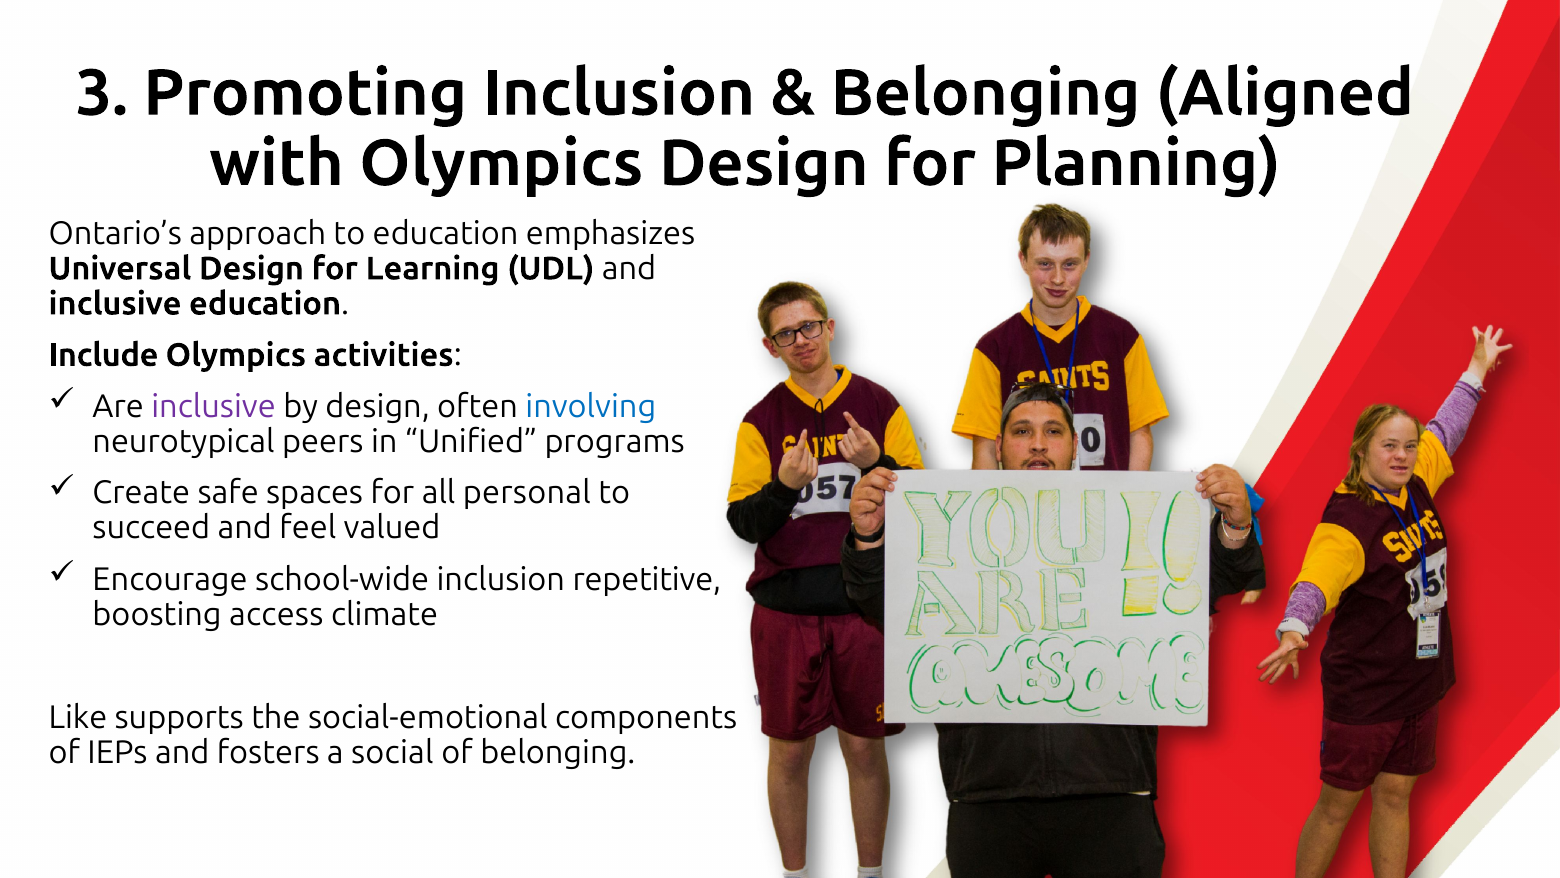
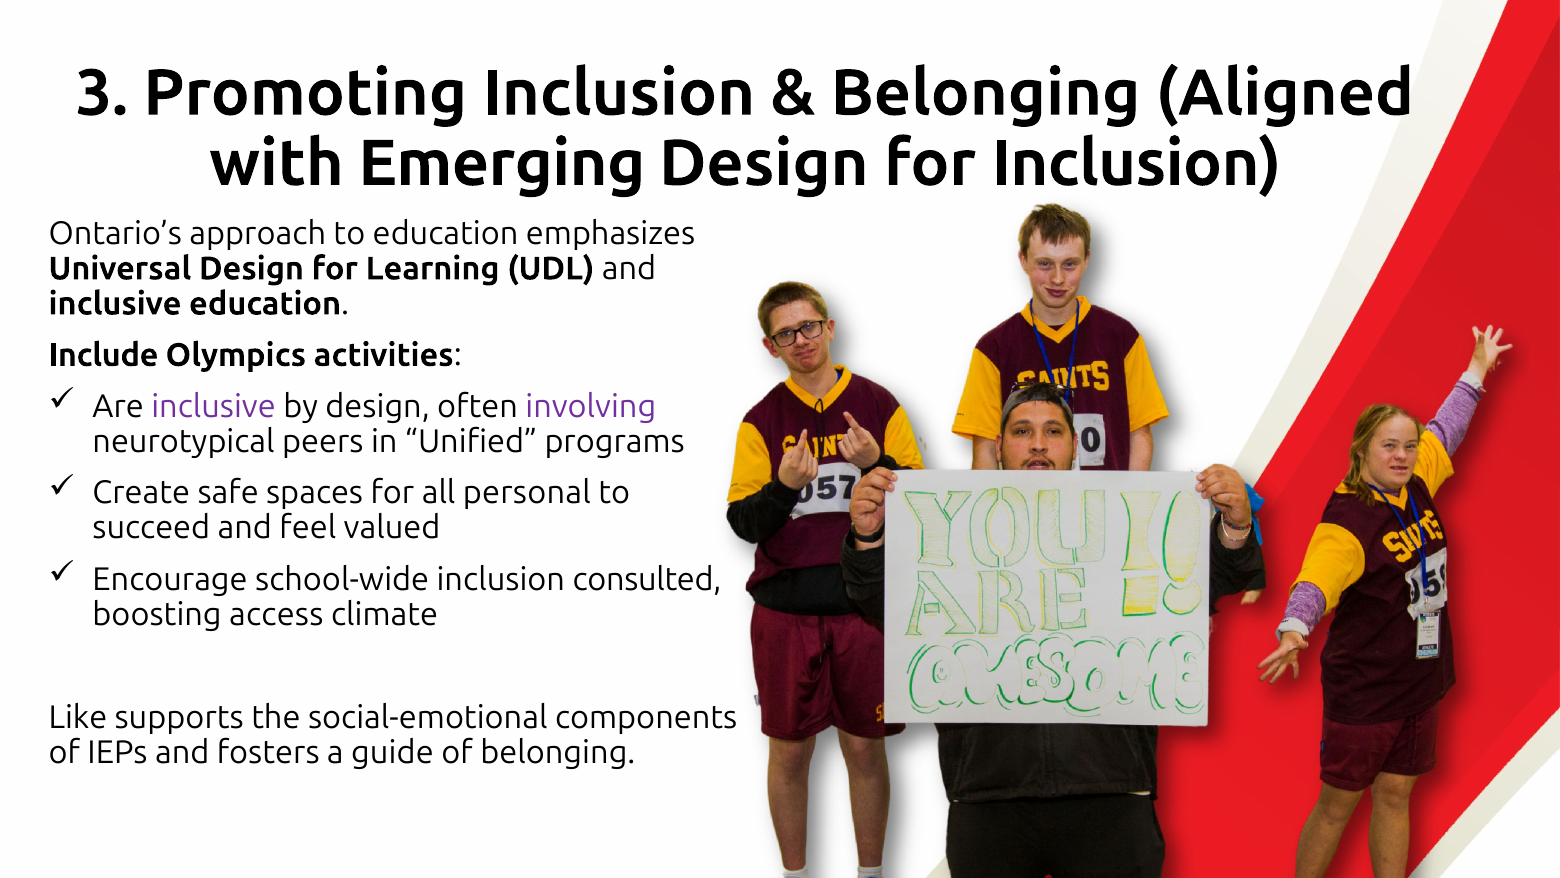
with Olympics: Olympics -> Emerging
for Planning: Planning -> Inclusion
involving colour: blue -> purple
repetitive: repetitive -> consulted
social: social -> guide
